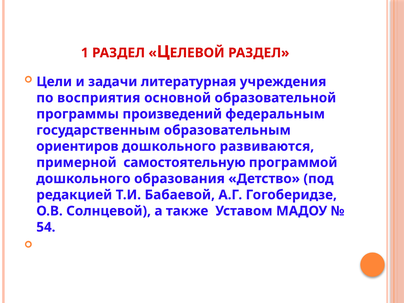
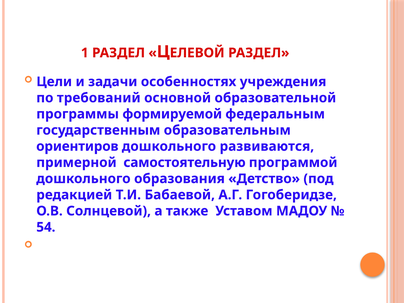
литературная: литературная -> особенностях
восприятия: восприятия -> требований
произведений: произведений -> формируемой
